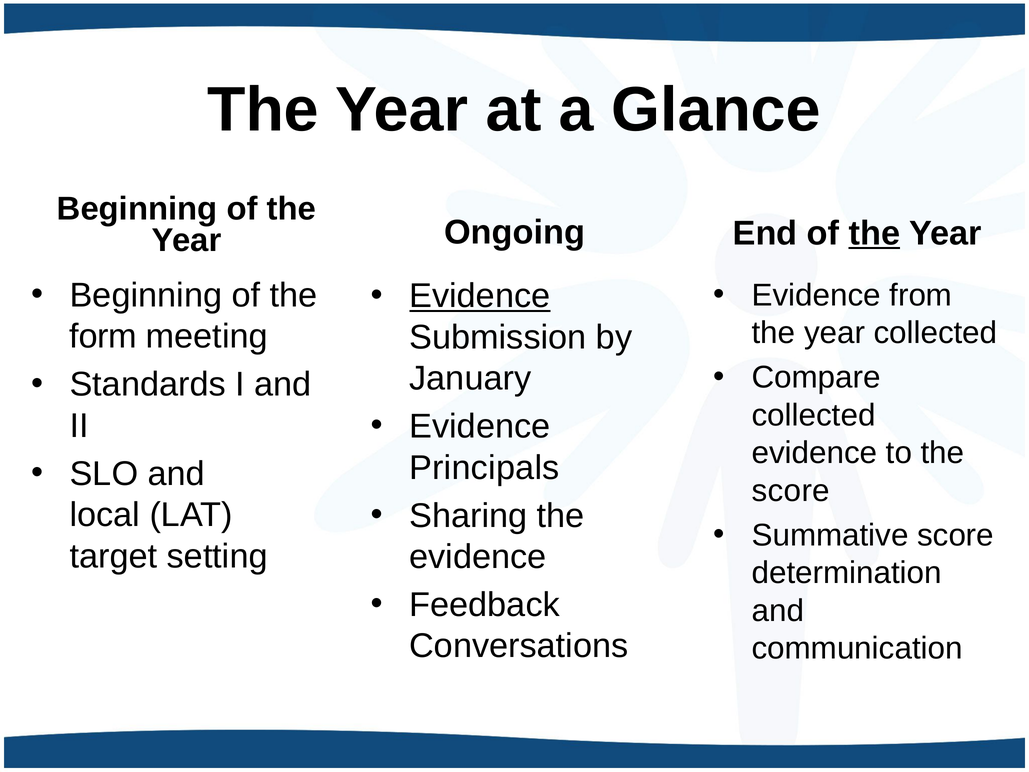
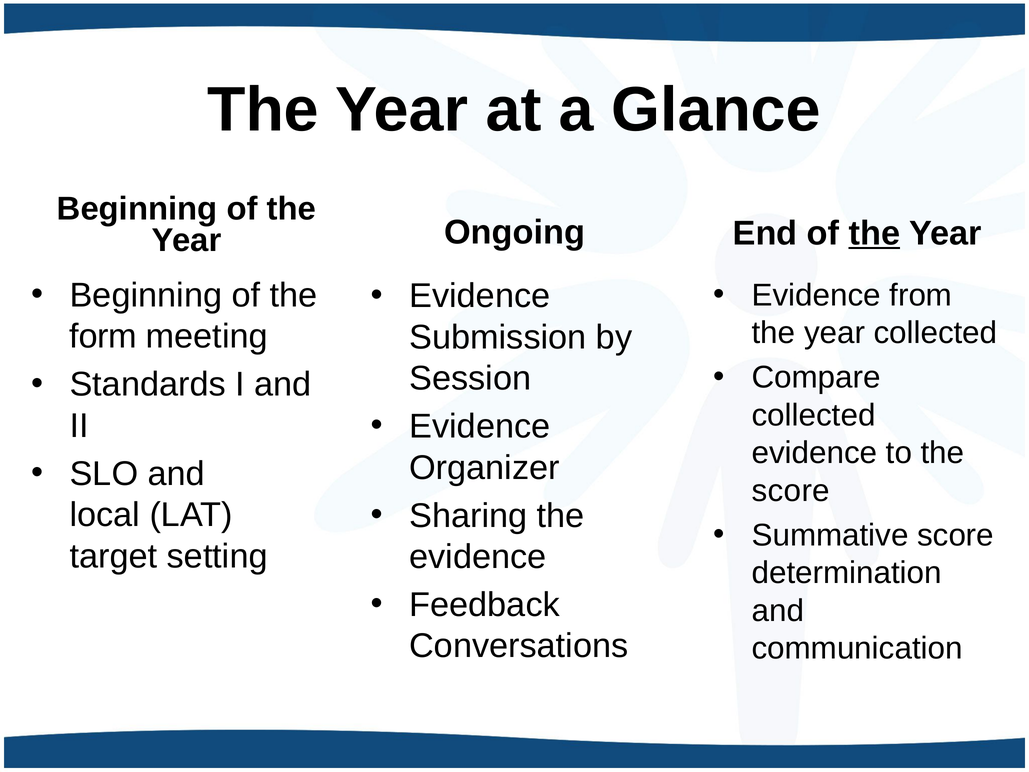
Evidence at (480, 296) underline: present -> none
January: January -> Session
Principals: Principals -> Organizer
